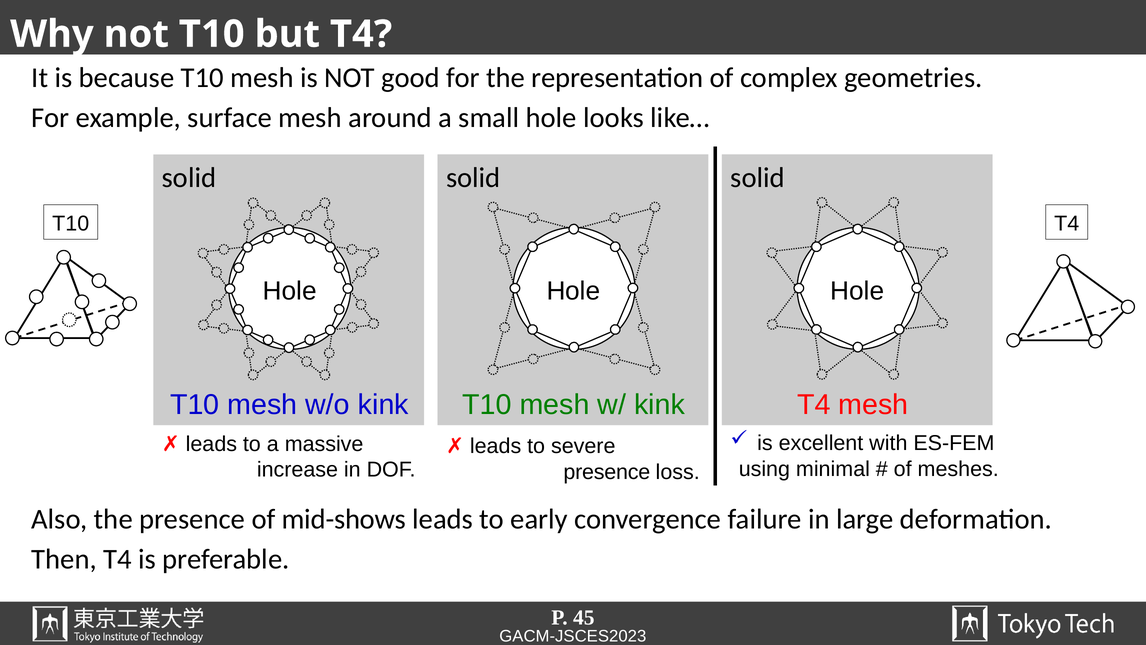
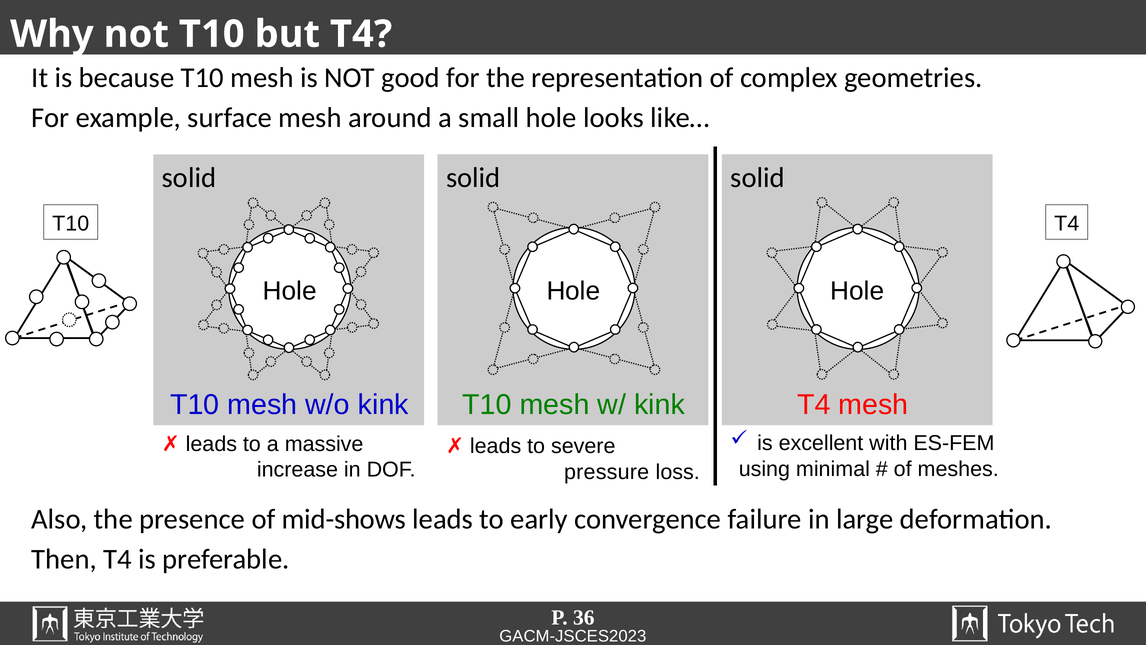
presence at (607, 472): presence -> pressure
45: 45 -> 36
